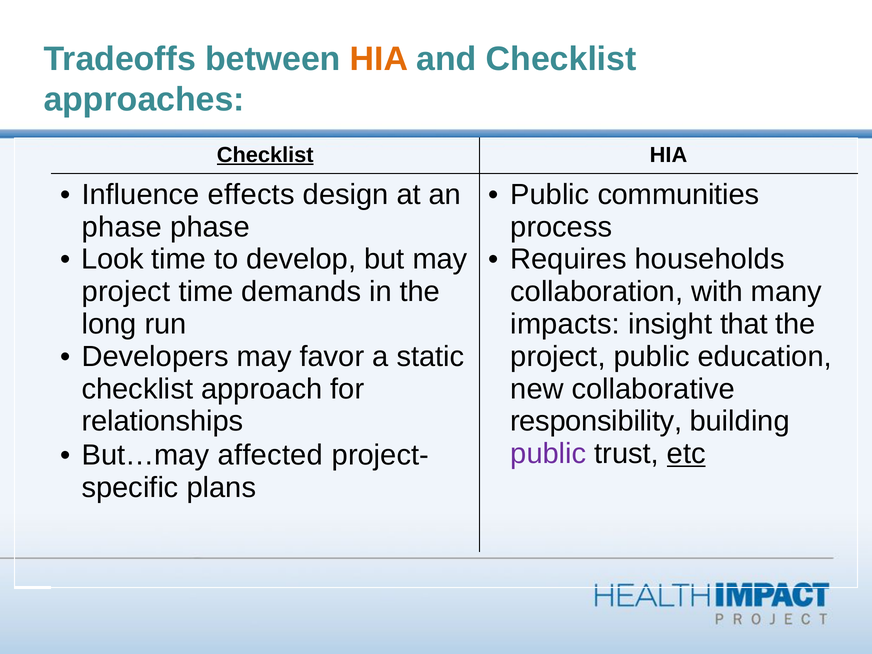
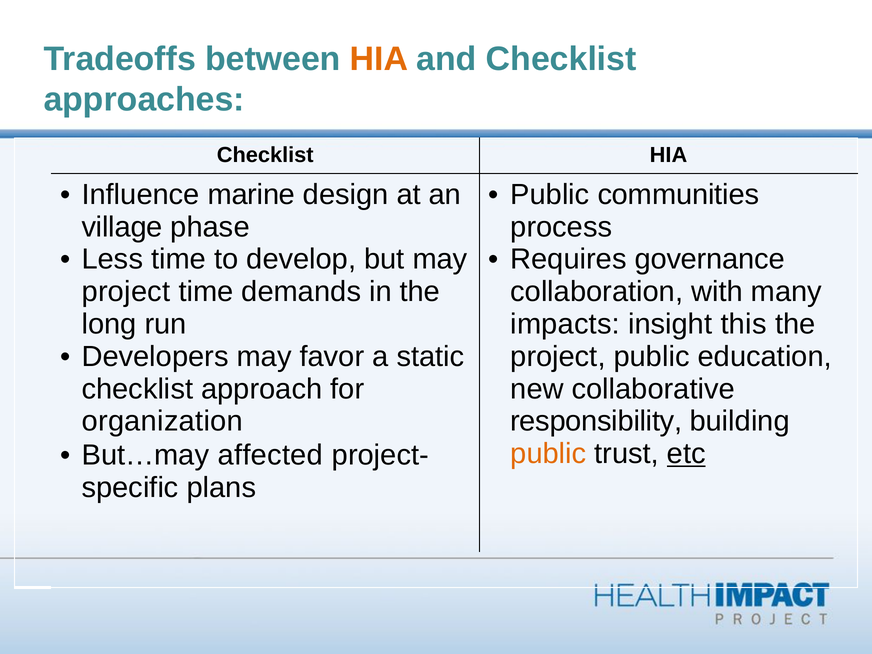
Checklist at (265, 155) underline: present -> none
effects: effects -> marine
phase at (122, 227): phase -> village
Look: Look -> Less
households: households -> governance
that: that -> this
relationships: relationships -> organization
public at (548, 454) colour: purple -> orange
